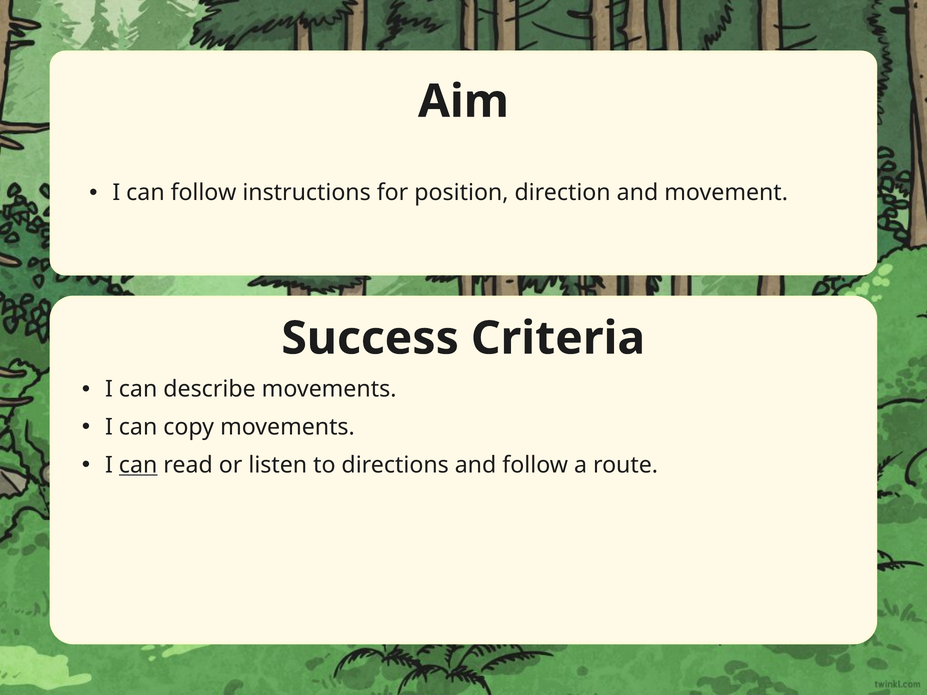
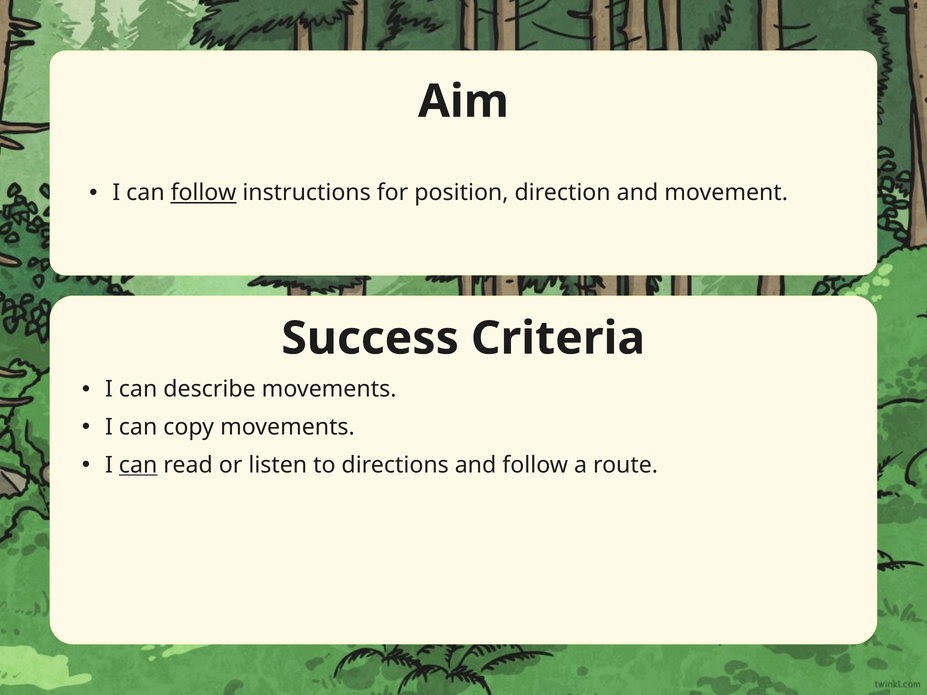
follow at (204, 193) underline: none -> present
